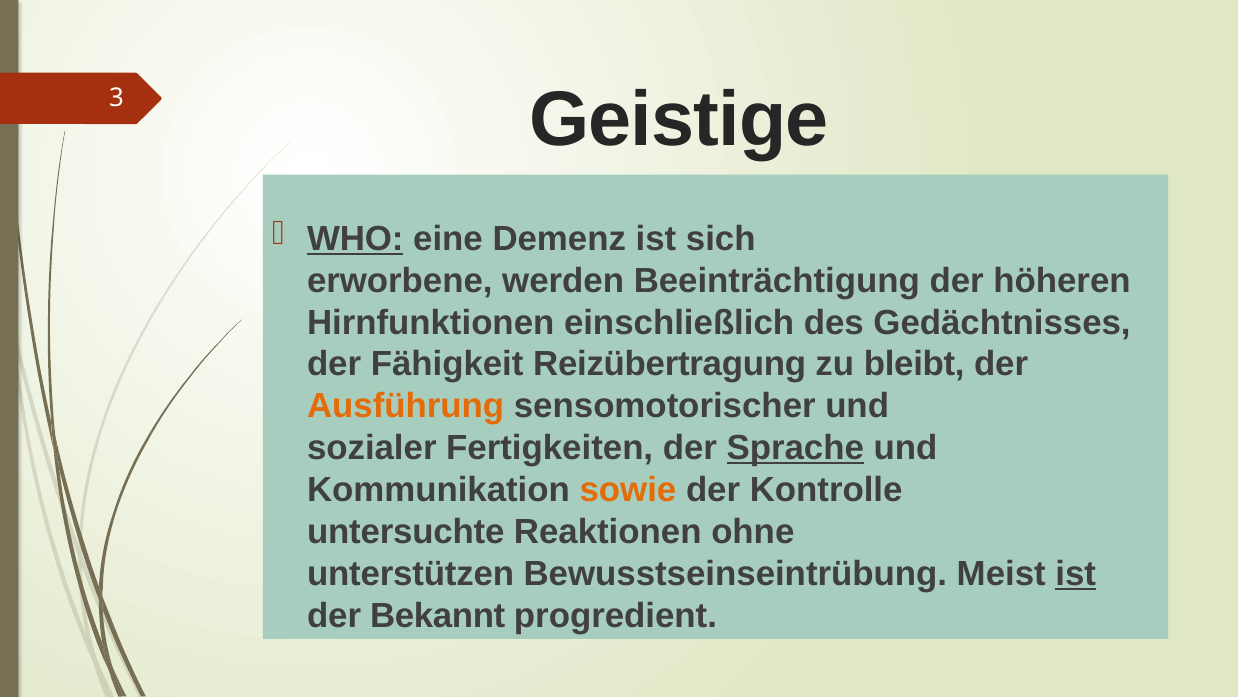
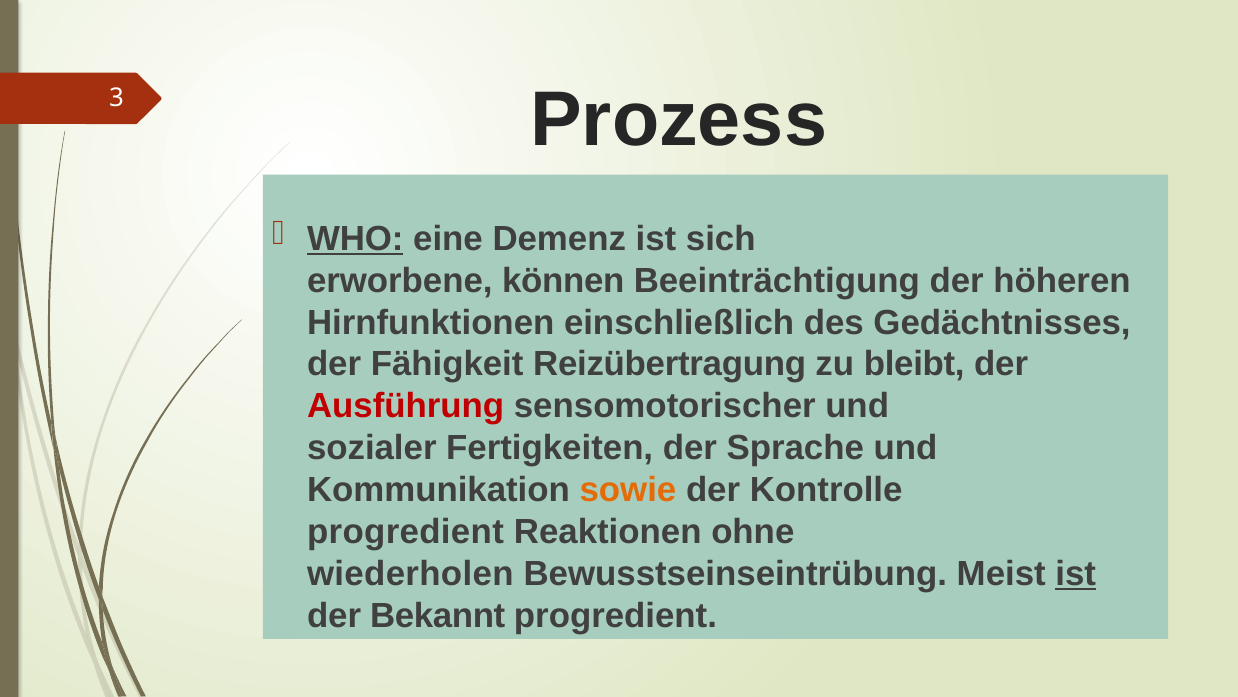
Geistige: Geistige -> Prozess
werden: werden -> können
Ausführung colour: orange -> red
Sprache underline: present -> none
untersuchte at (406, 531): untersuchte -> progredient
unterstützen: unterstützen -> wiederholen
